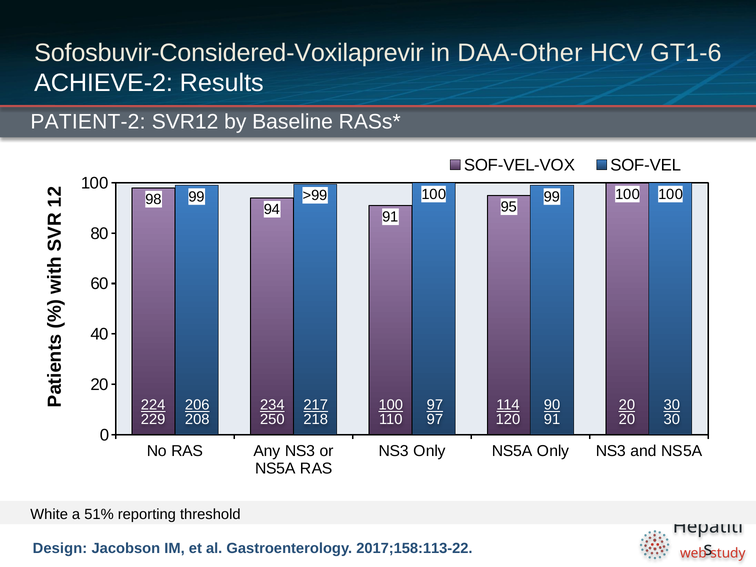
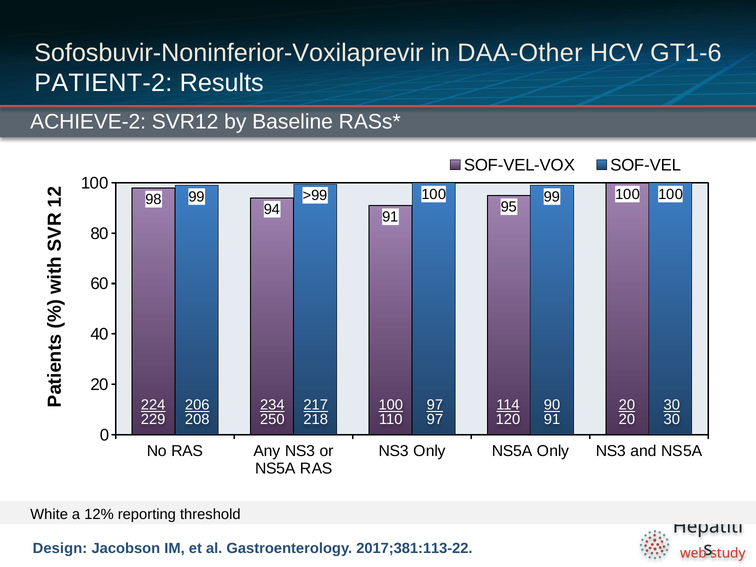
Sofosbuvir-Considered-Voxilaprevir: Sofosbuvir-Considered-Voxilaprevir -> Sofosbuvir-Noninferior-Voxilaprevir
ACHIEVE-2: ACHIEVE-2 -> PATIENT-2
PATIENT-2: PATIENT-2 -> ACHIEVE-2
51%: 51% -> 12%
2017;158:113-22: 2017;158:113-22 -> 2017;381:113-22
